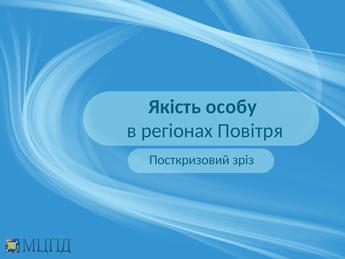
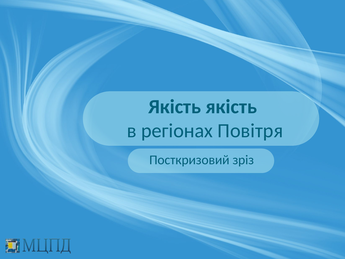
Якість особу: особу -> якість
